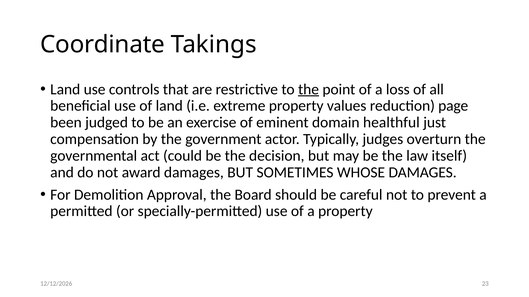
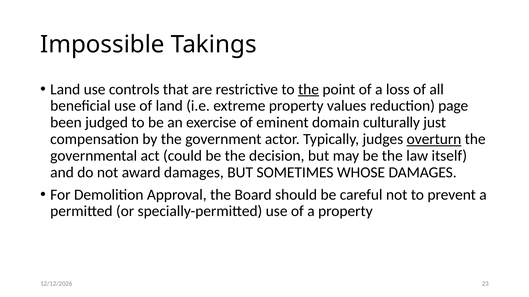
Coordinate: Coordinate -> Impossible
healthful: healthful -> culturally
overturn underline: none -> present
